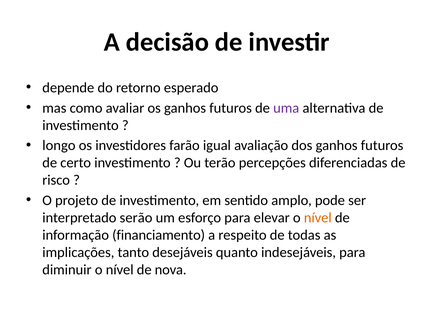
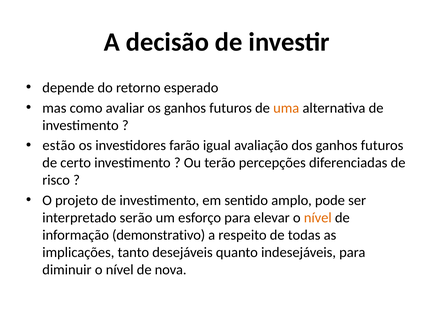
uma colour: purple -> orange
longo: longo -> estão
financiamento: financiamento -> demonstrativo
